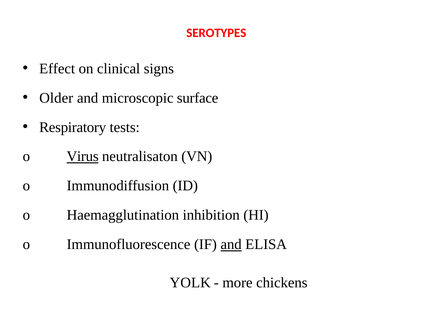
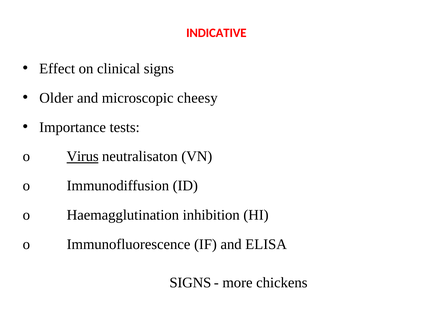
SEROTYPES: SEROTYPES -> INDICATIVE
surface: surface -> cheesy
Respiratory: Respiratory -> Importance
and at (231, 244) underline: present -> none
YOLK at (190, 283): YOLK -> SIGNS
